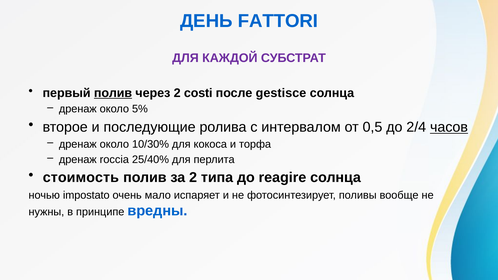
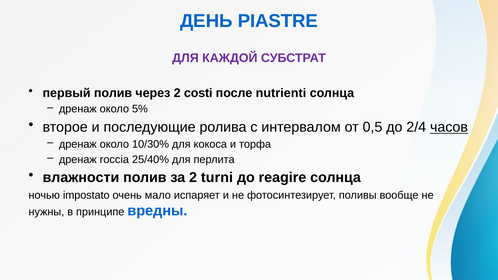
FATTORI: FATTORI -> PIASTRE
полив at (113, 93) underline: present -> none
gestisce: gestisce -> nutrienti
стоимость: стоимость -> влажности
типа: типа -> turni
